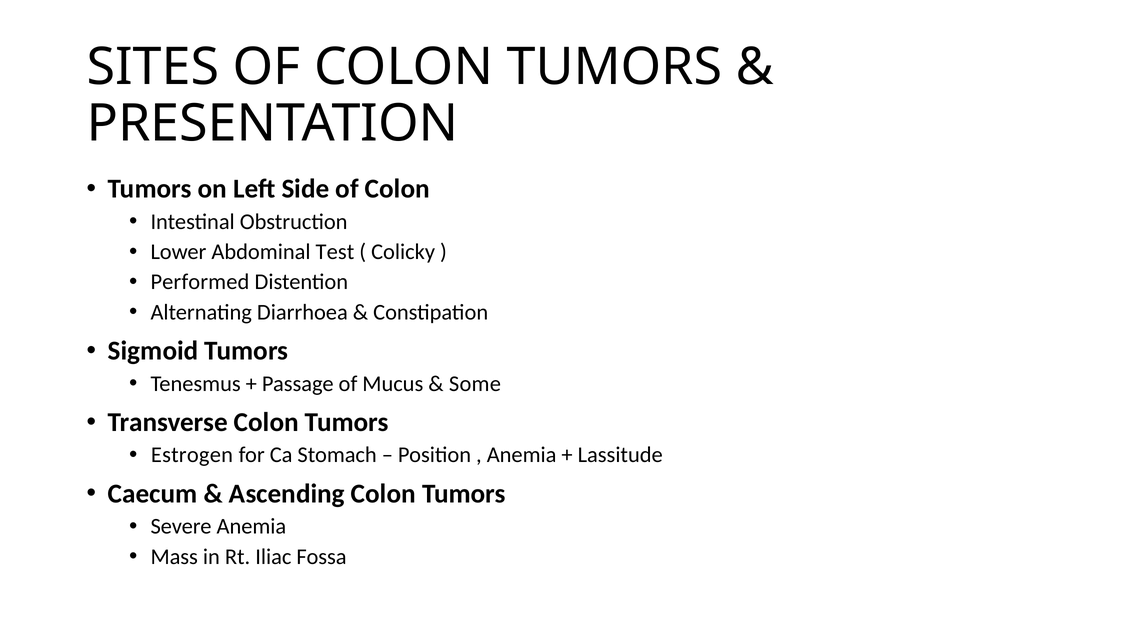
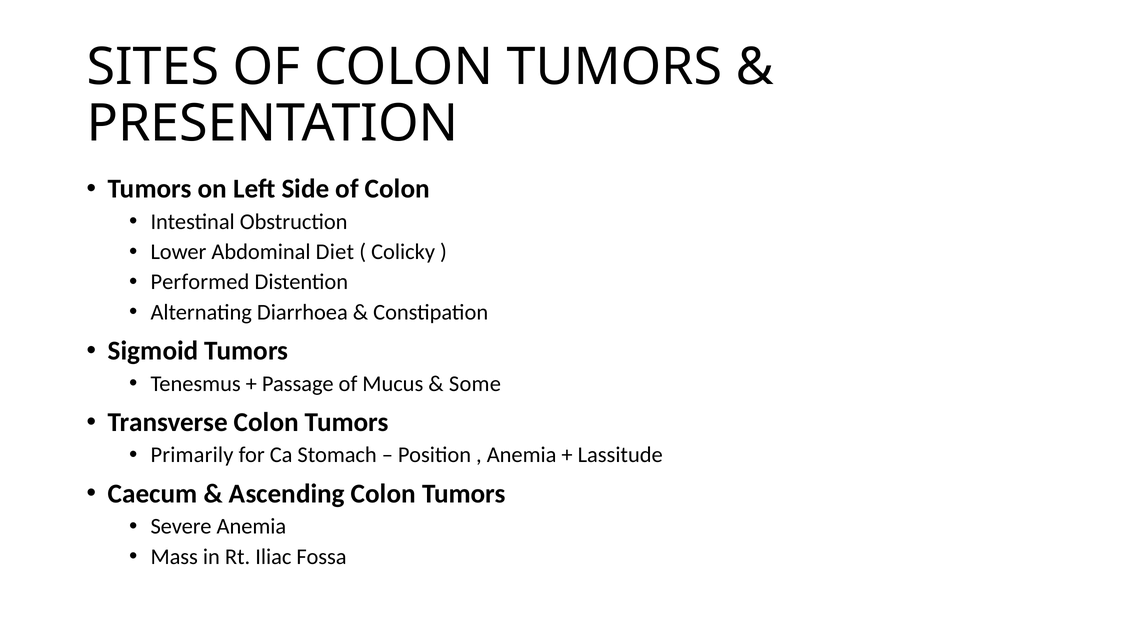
Test: Test -> Diet
Estrogen: Estrogen -> Primarily
